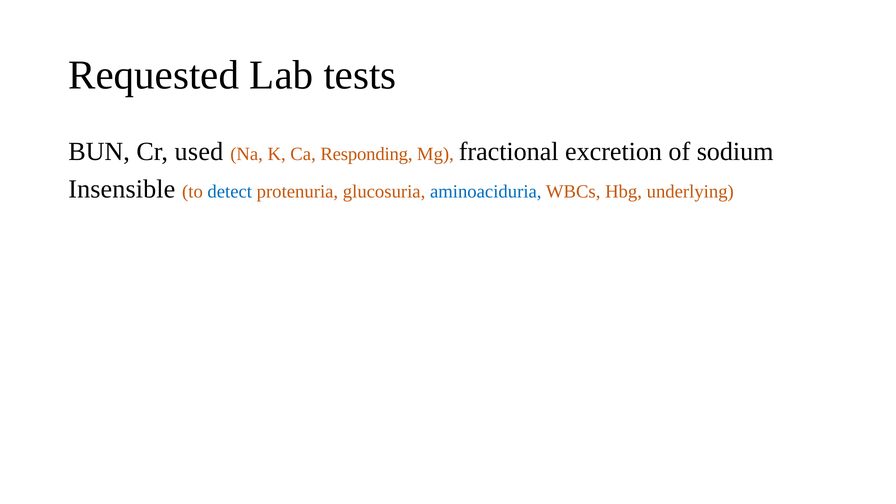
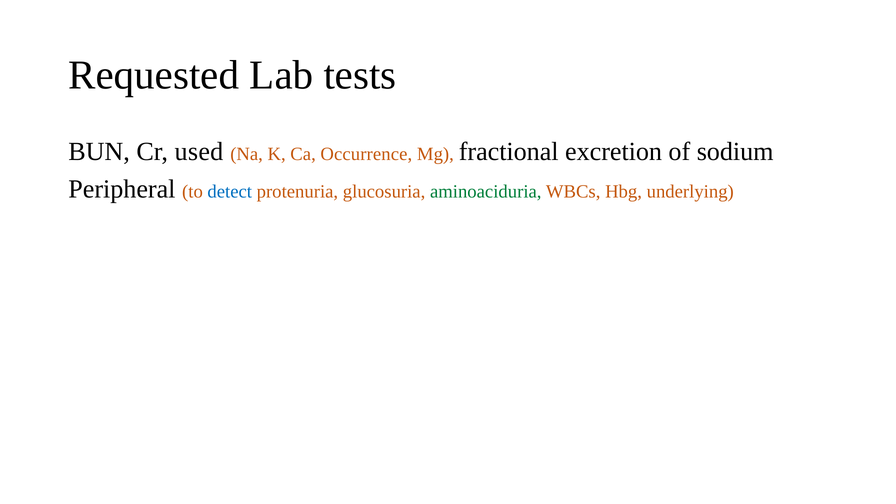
Responding: Responding -> Occurrence
Insensible: Insensible -> Peripheral
aminoaciduria colour: blue -> green
